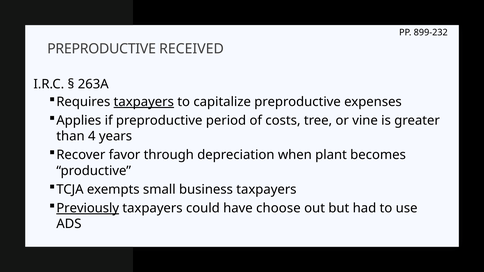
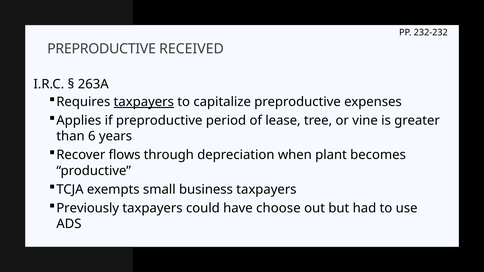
899-232: 899-232 -> 232-232
costs: costs -> lease
4: 4 -> 6
favor: favor -> flows
Previously underline: present -> none
